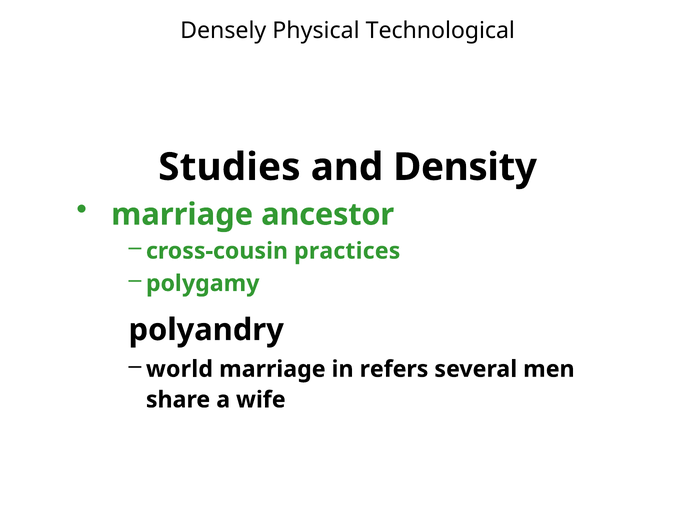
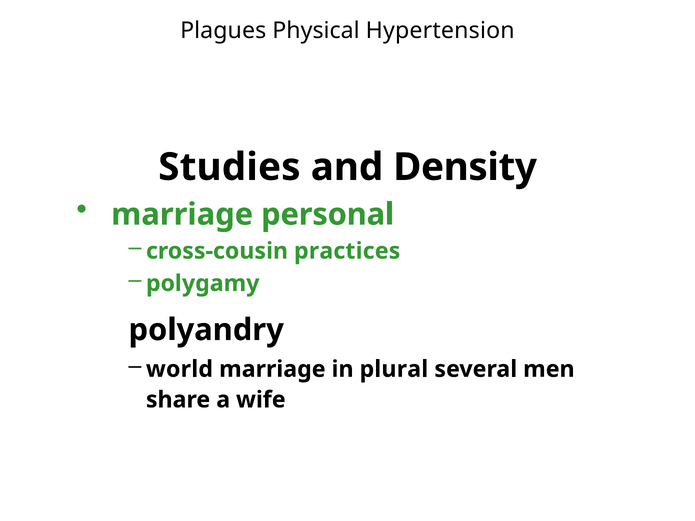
Densely: Densely -> Plagues
Technological: Technological -> Hypertension
ancestor: ancestor -> personal
refers: refers -> plural
